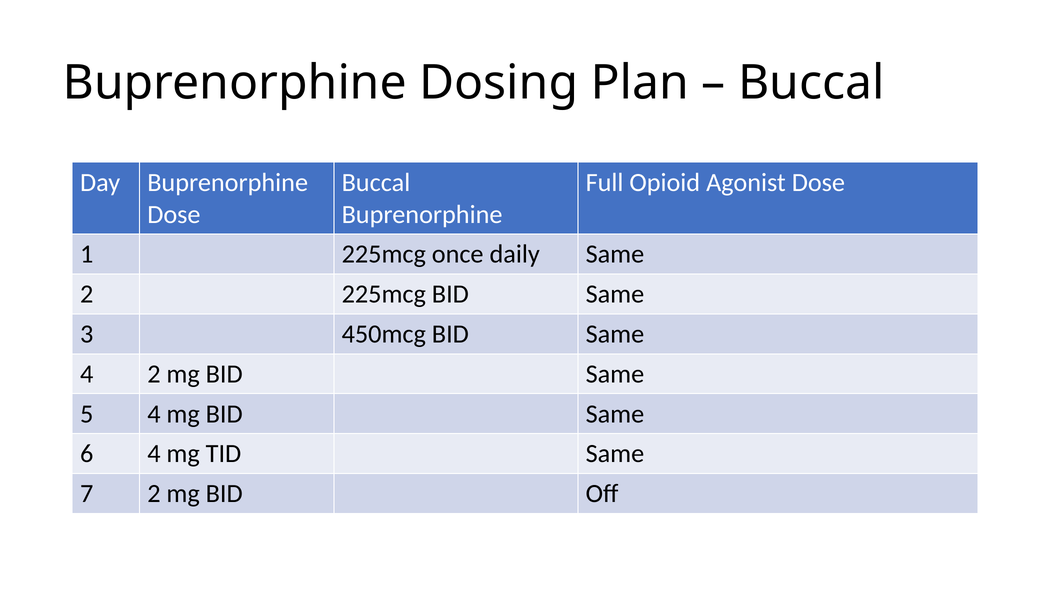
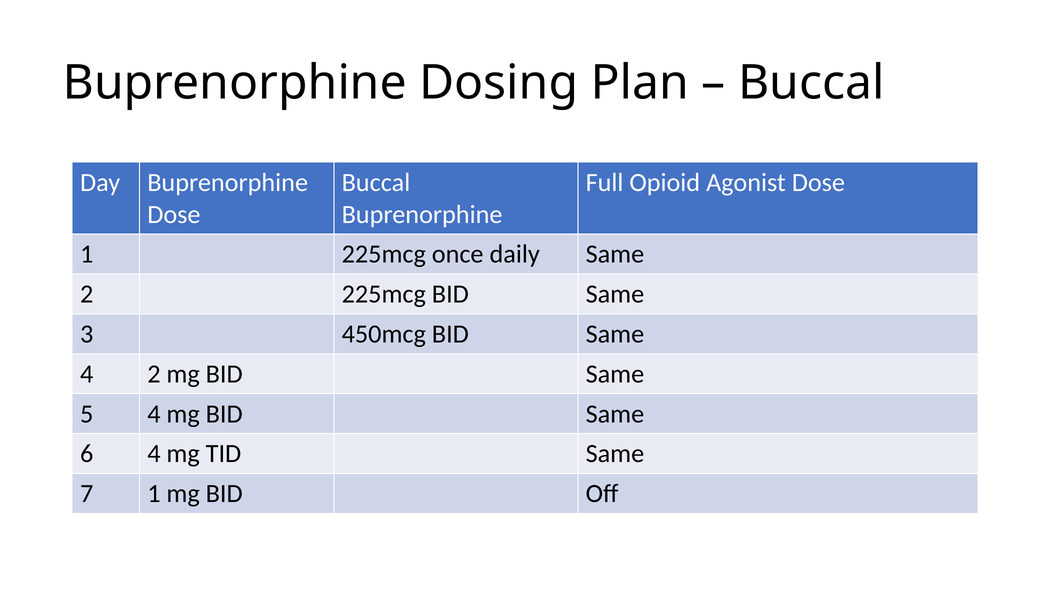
7 2: 2 -> 1
